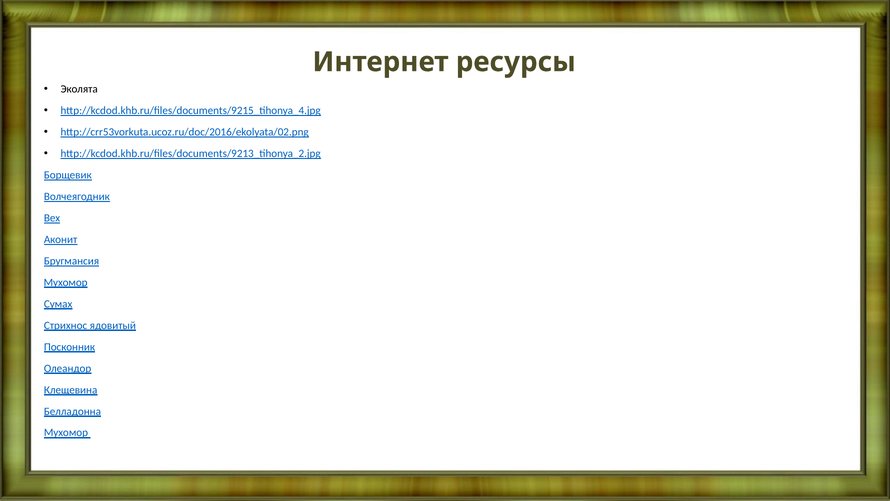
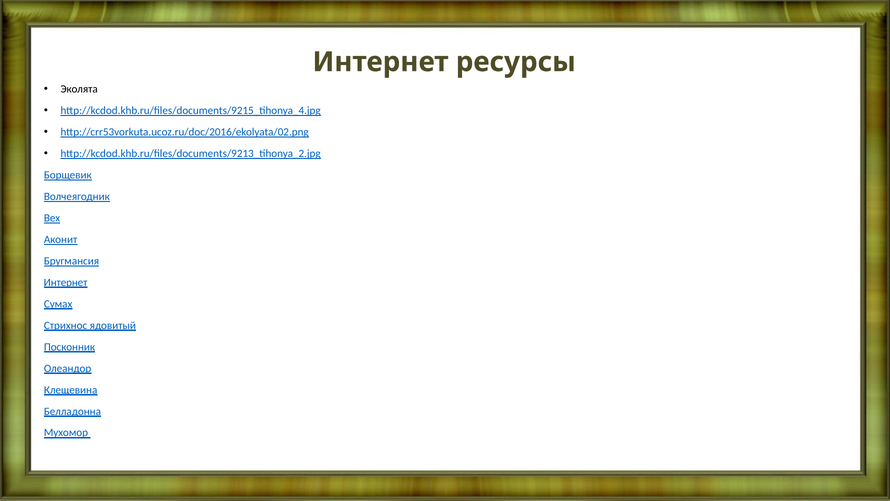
Мухомор at (66, 282): Мухомор -> Интернет
